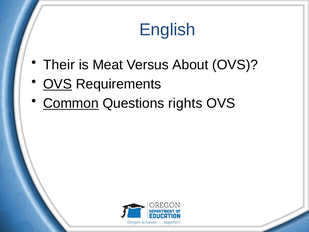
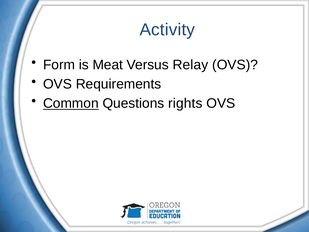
English: English -> Activity
Their: Their -> Form
About: About -> Relay
OVS at (57, 84) underline: present -> none
